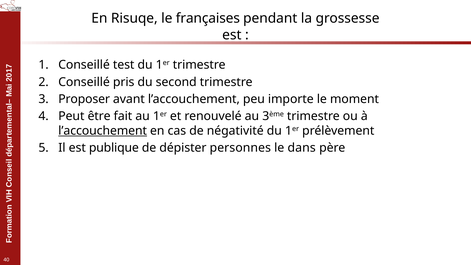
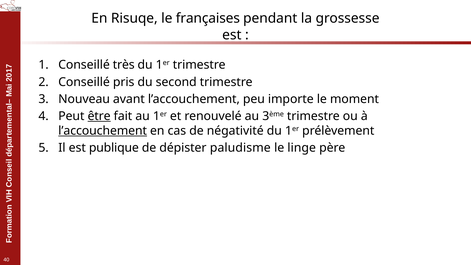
test: test -> très
Proposer: Proposer -> Nouveau
être underline: none -> present
personnes: personnes -> paludisme
dans: dans -> linge
